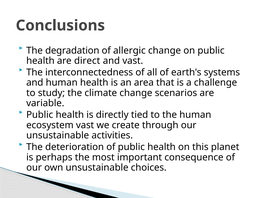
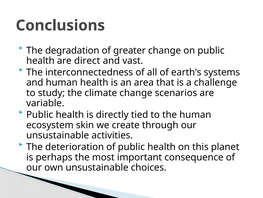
allergic: allergic -> greater
ecosystem vast: vast -> skin
